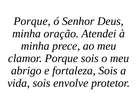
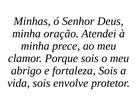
Porque at (32, 21): Porque -> Minhas
